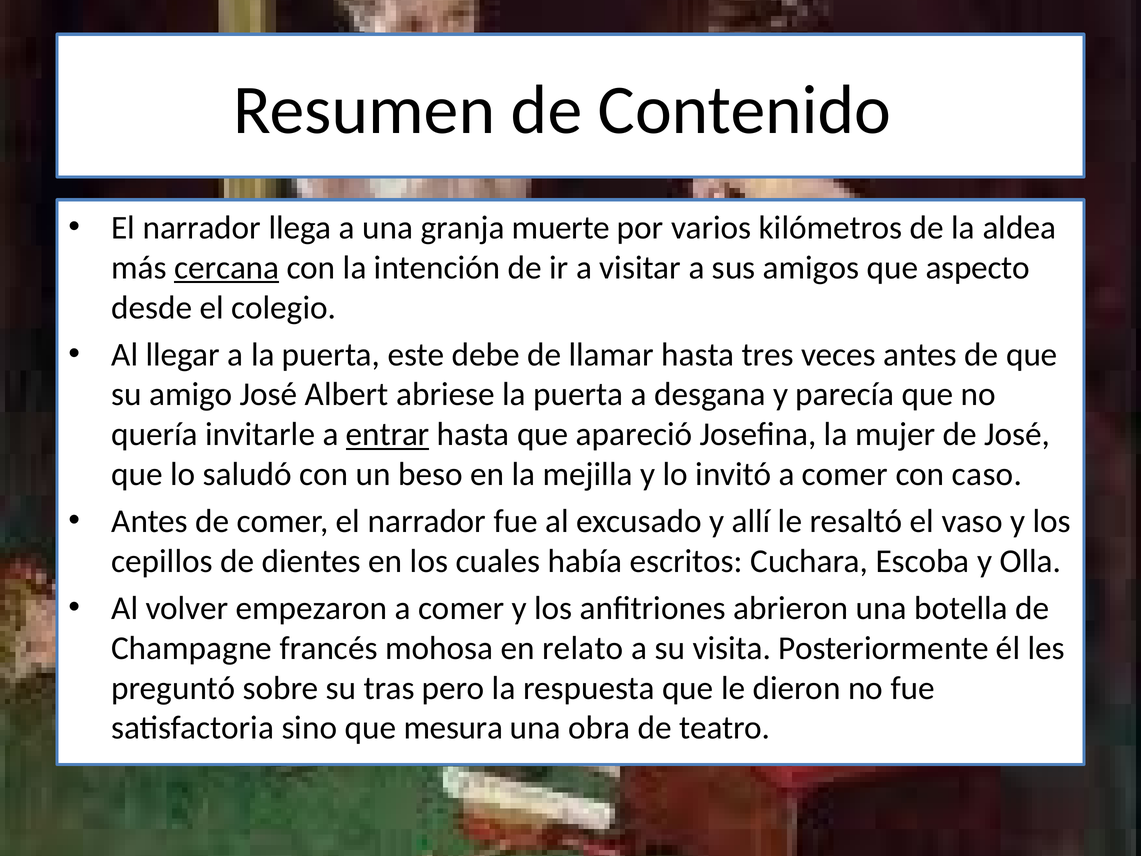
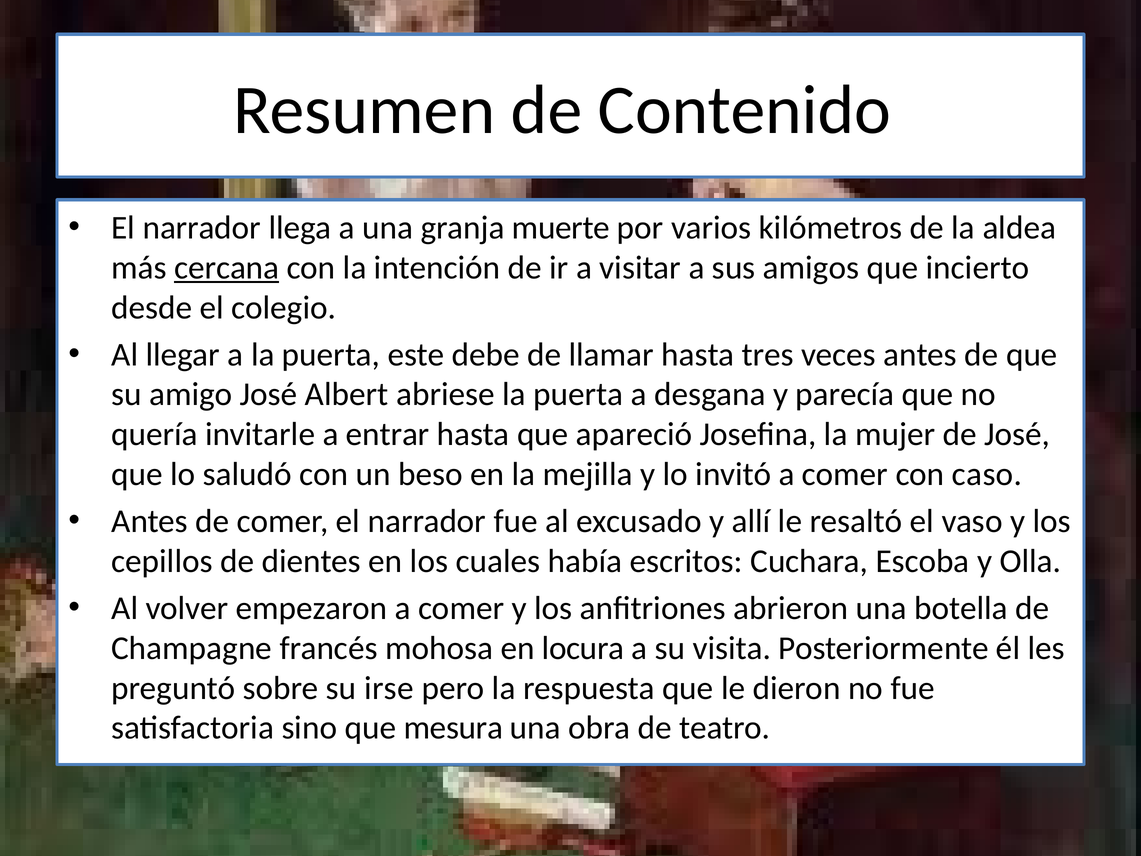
aspecto: aspecto -> incierto
entrar underline: present -> none
relato: relato -> locura
tras: tras -> irse
